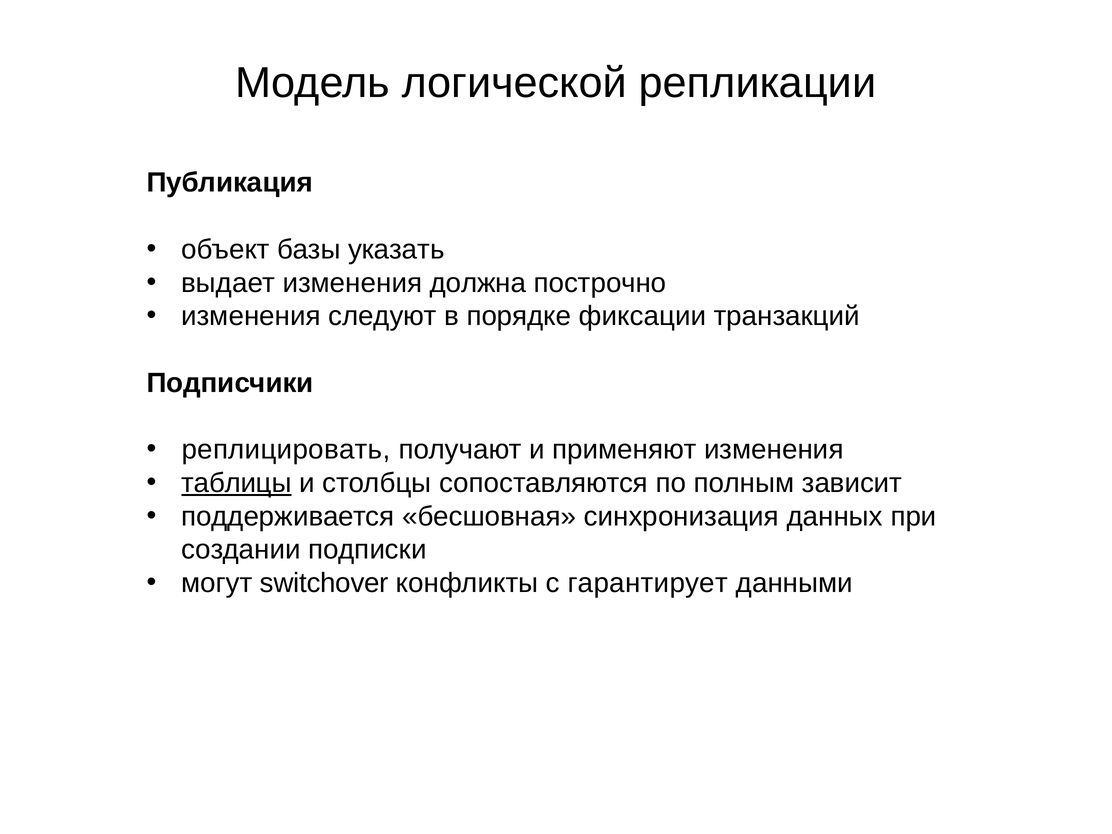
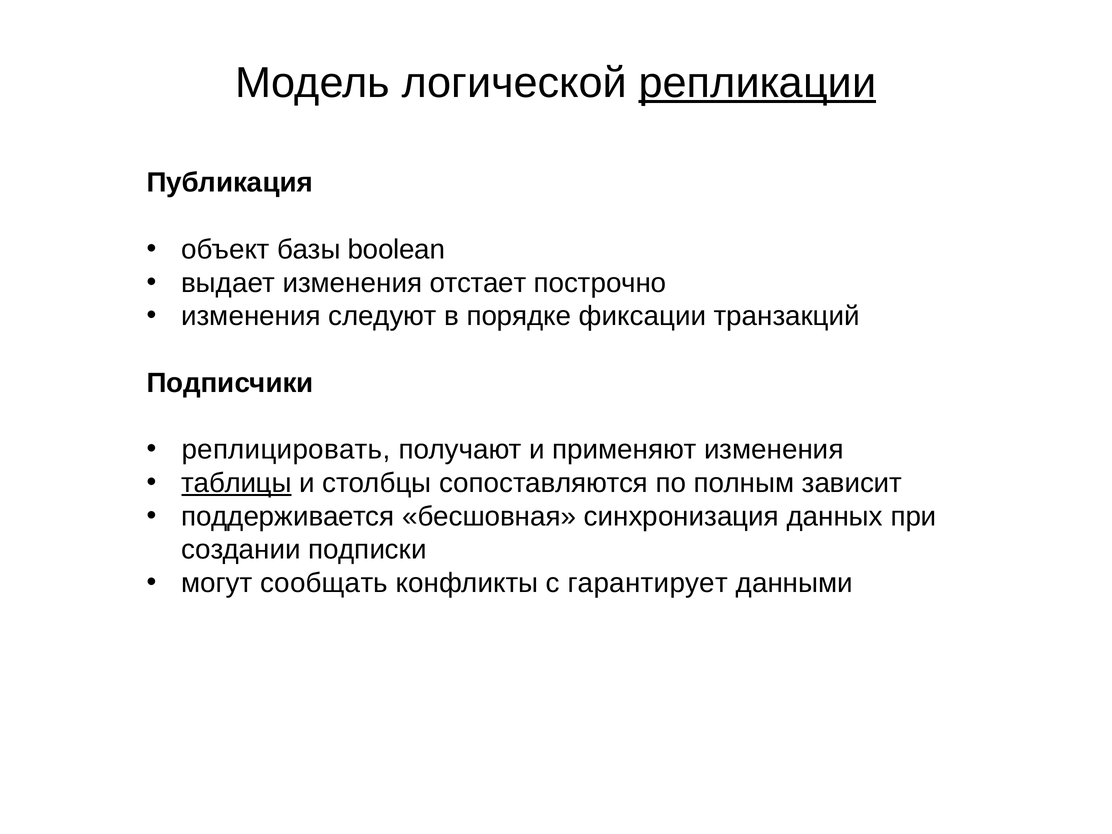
репликации underline: none -> present
указать: указать -> boolean
должна: должна -> отстает
switchover: switchover -> сообщать
